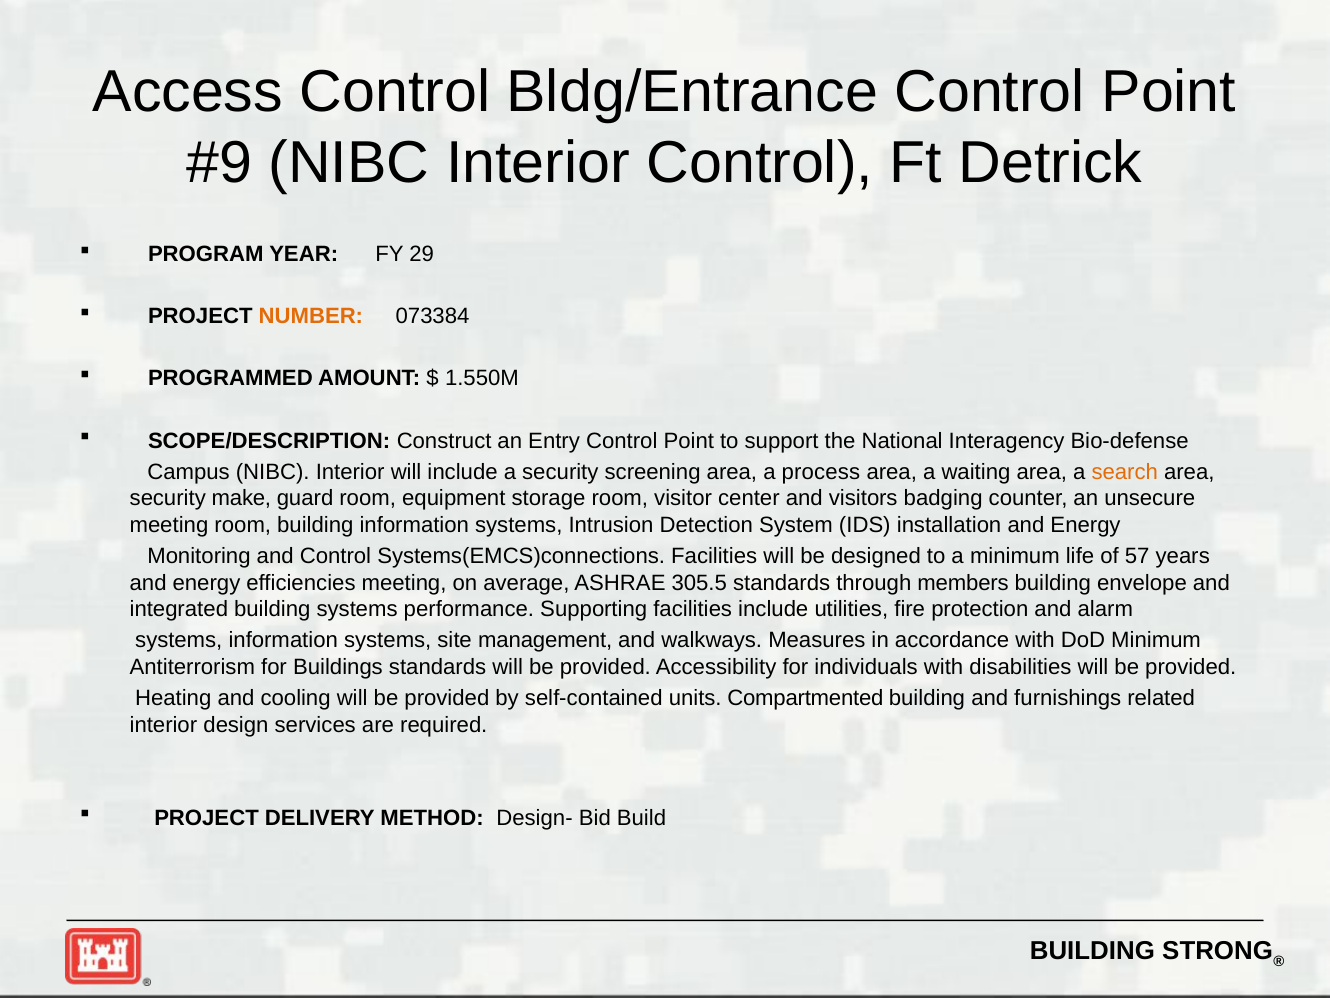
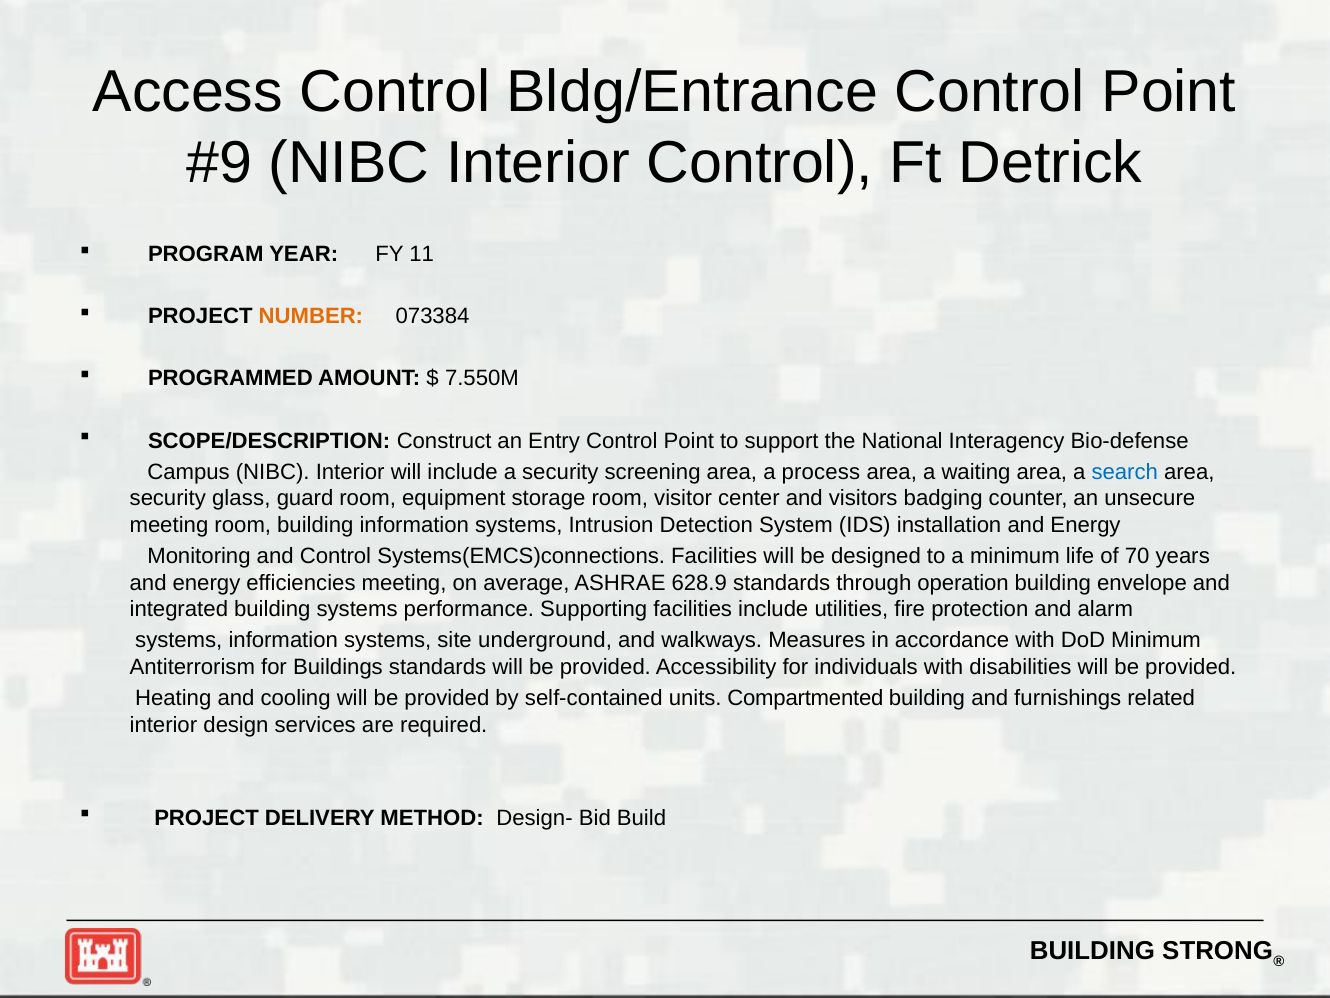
29: 29 -> 11
1.550M: 1.550M -> 7.550M
search colour: orange -> blue
make: make -> glass
57: 57 -> 70
305.5: 305.5 -> 628.9
members: members -> operation
management: management -> underground
